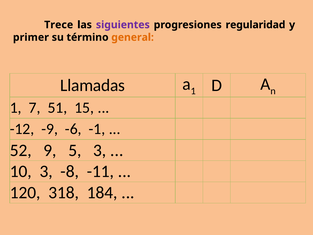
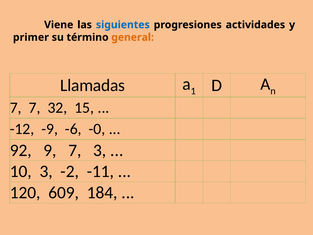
Trece: Trece -> Viene
siguientes colour: purple -> blue
regularidad: regularidad -> actividades
1 at (16, 108): 1 -> 7
51: 51 -> 32
-1: -1 -> -0
52: 52 -> 92
9 5: 5 -> 7
-8: -8 -> -2
318: 318 -> 609
